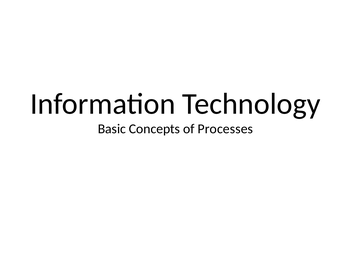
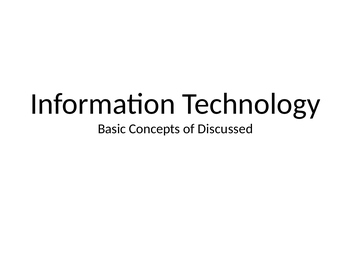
Processes: Processes -> Discussed
